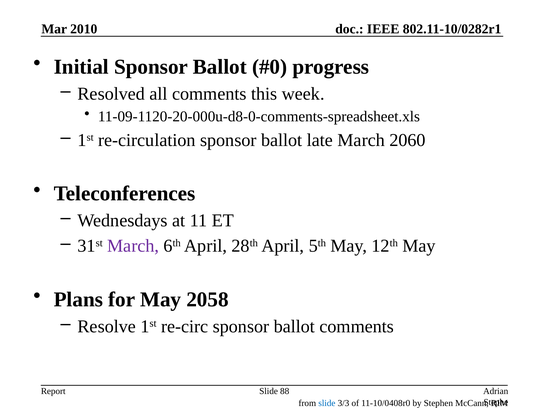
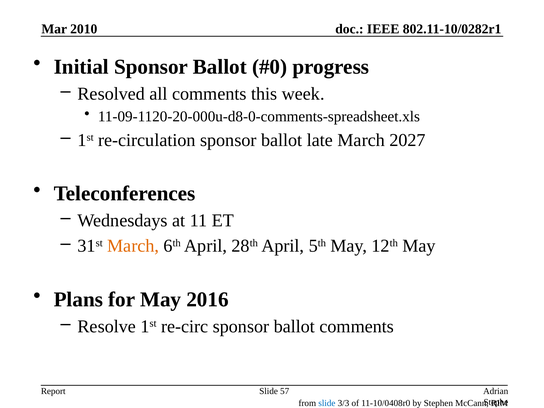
2060: 2060 -> 2027
March at (133, 246) colour: purple -> orange
2058: 2058 -> 2016
88: 88 -> 57
